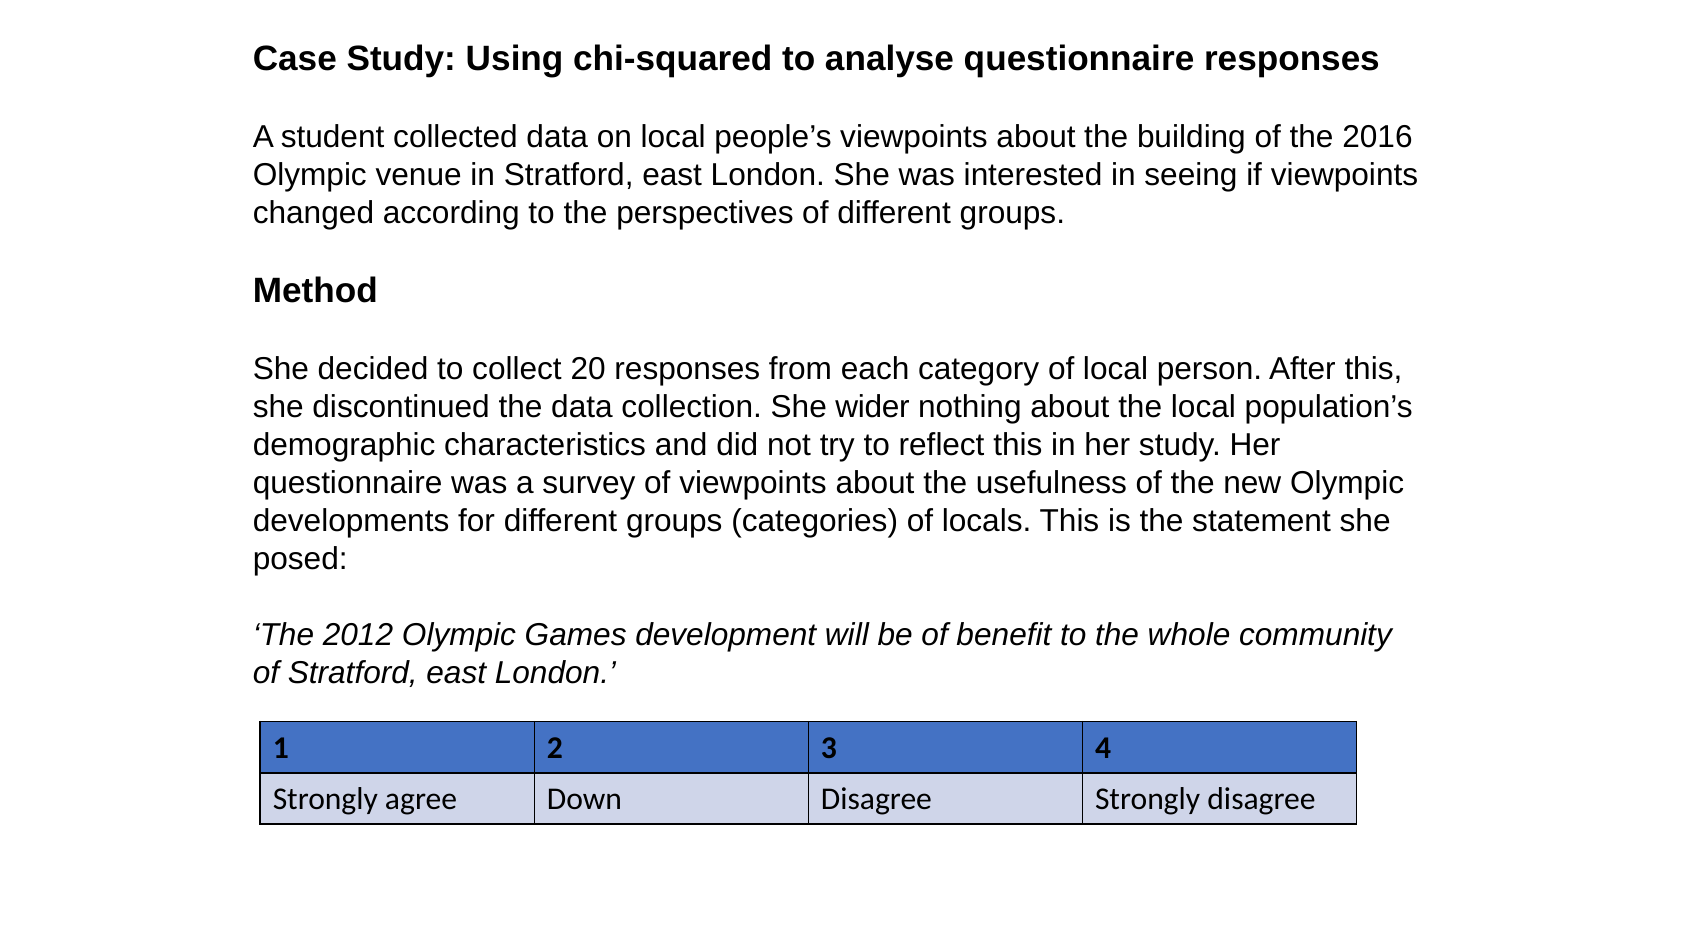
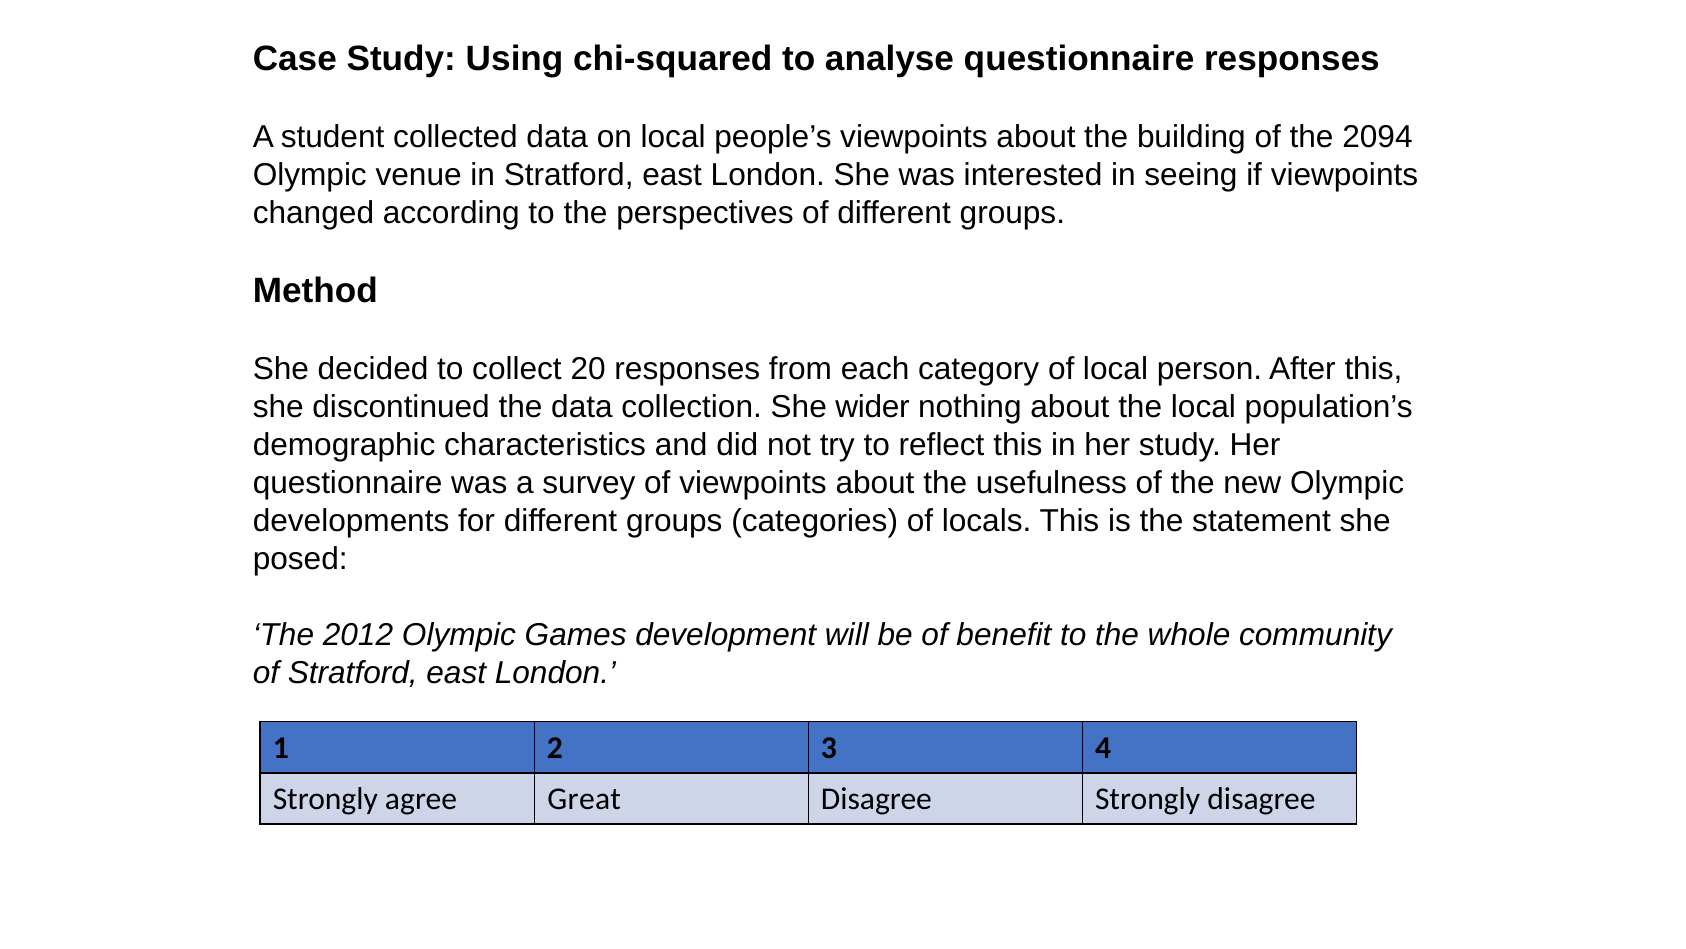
2016: 2016 -> 2094
Down: Down -> Great
